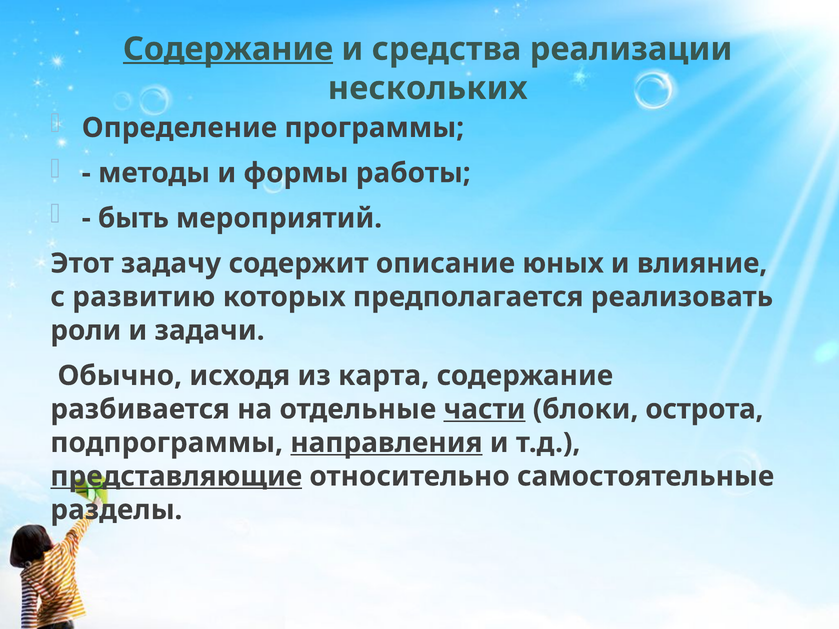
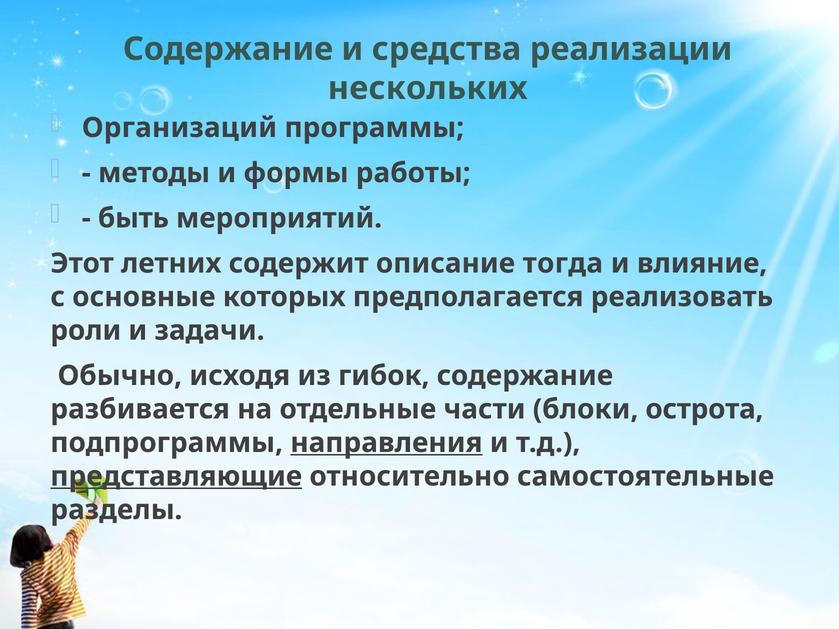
Содержание at (228, 49) underline: present -> none
Определение: Определение -> Организаций
задачу: задачу -> летних
юных: юных -> тогда
развитию: развитию -> основные
карта: карта -> гибок
части underline: present -> none
